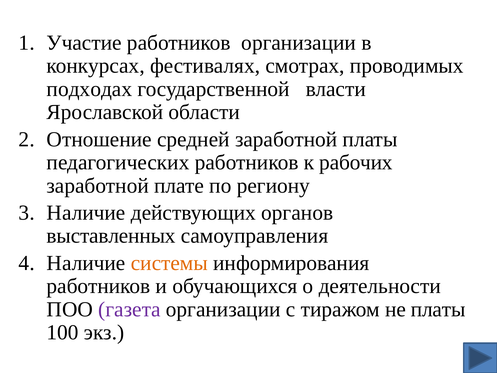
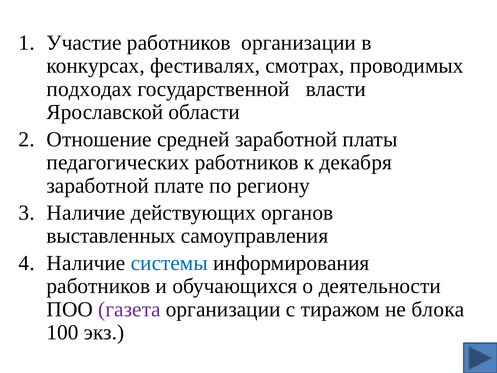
рабочих: рабочих -> декабря
системы colour: orange -> blue
не платы: платы -> блока
